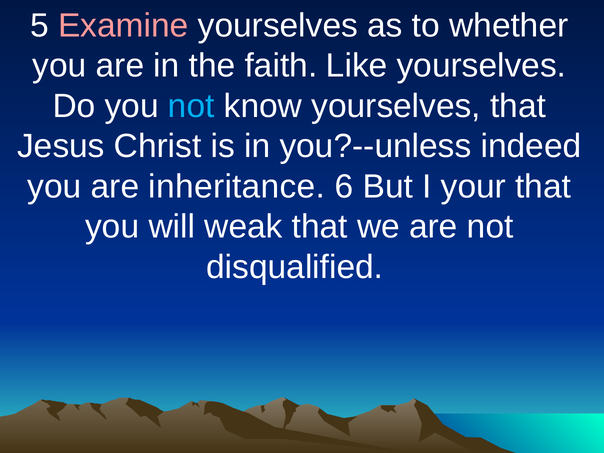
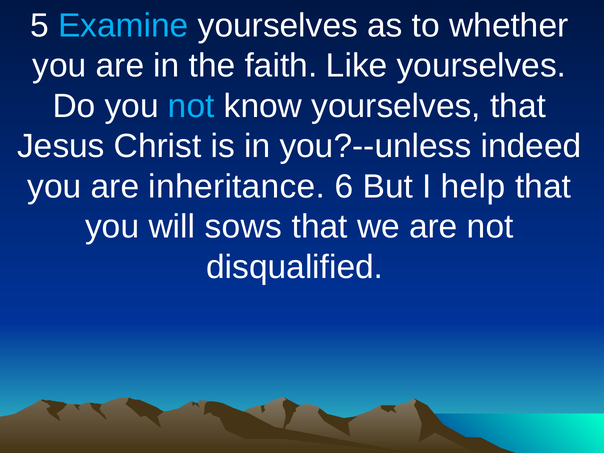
Examine colour: pink -> light blue
your: your -> help
weak: weak -> sows
